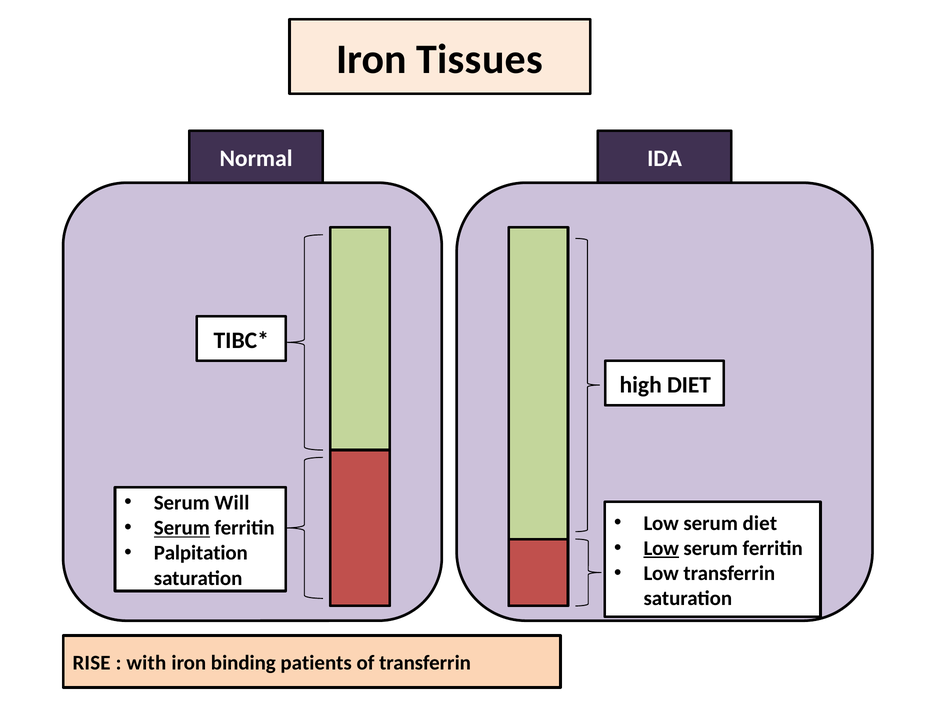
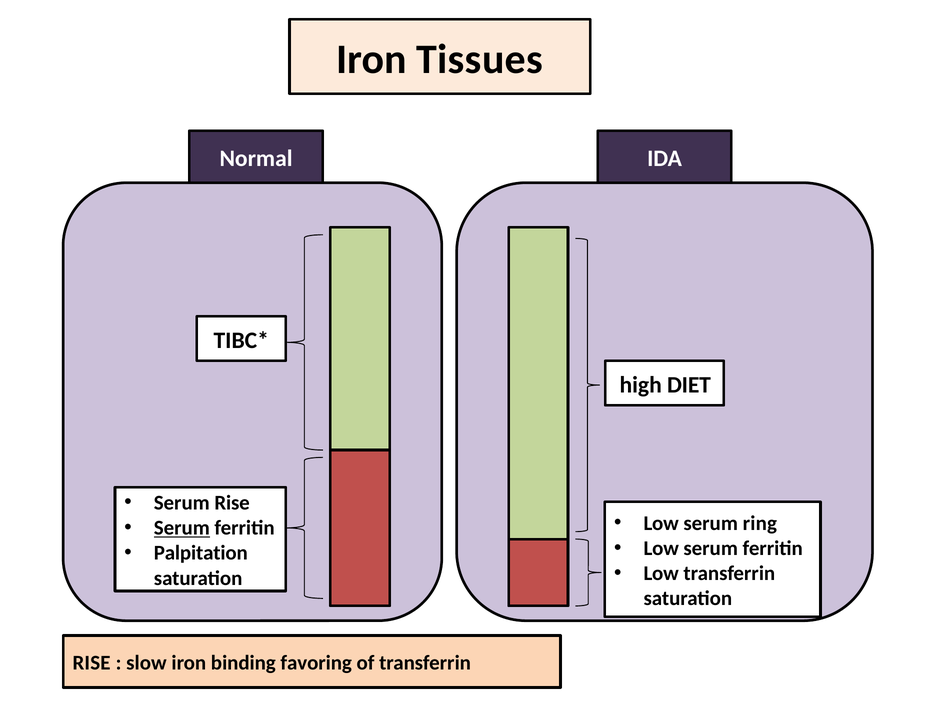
Serum Will: Will -> Rise
serum diet: diet -> ring
Low at (661, 549) underline: present -> none
with: with -> slow
patients: patients -> favoring
